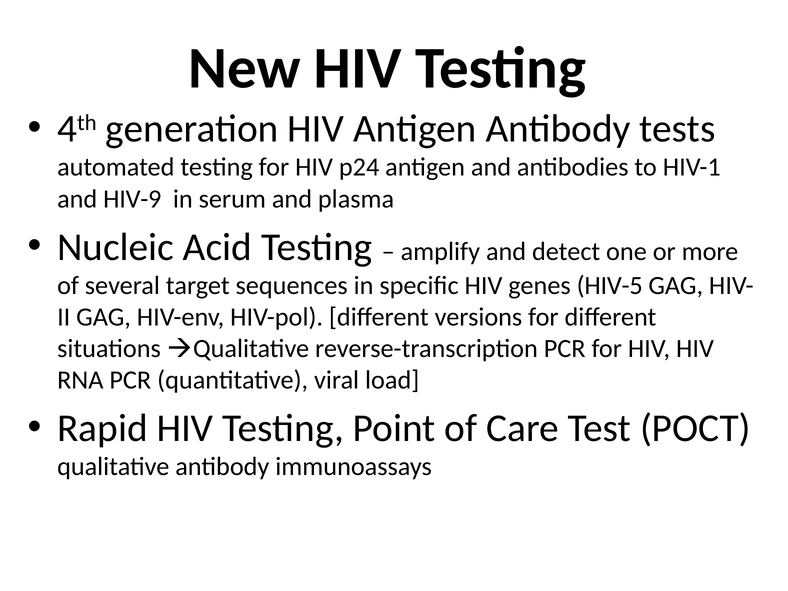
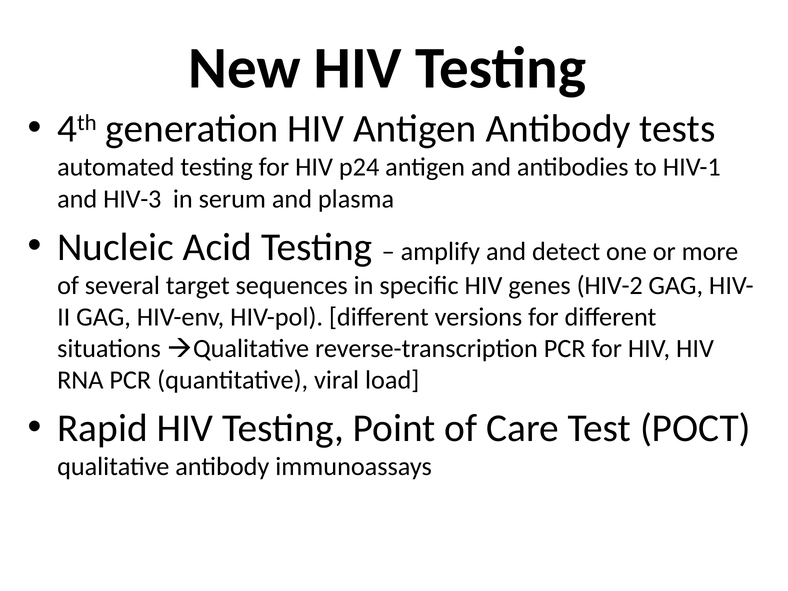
HIV-9: HIV-9 -> HIV-3
HIV-5: HIV-5 -> HIV-2
